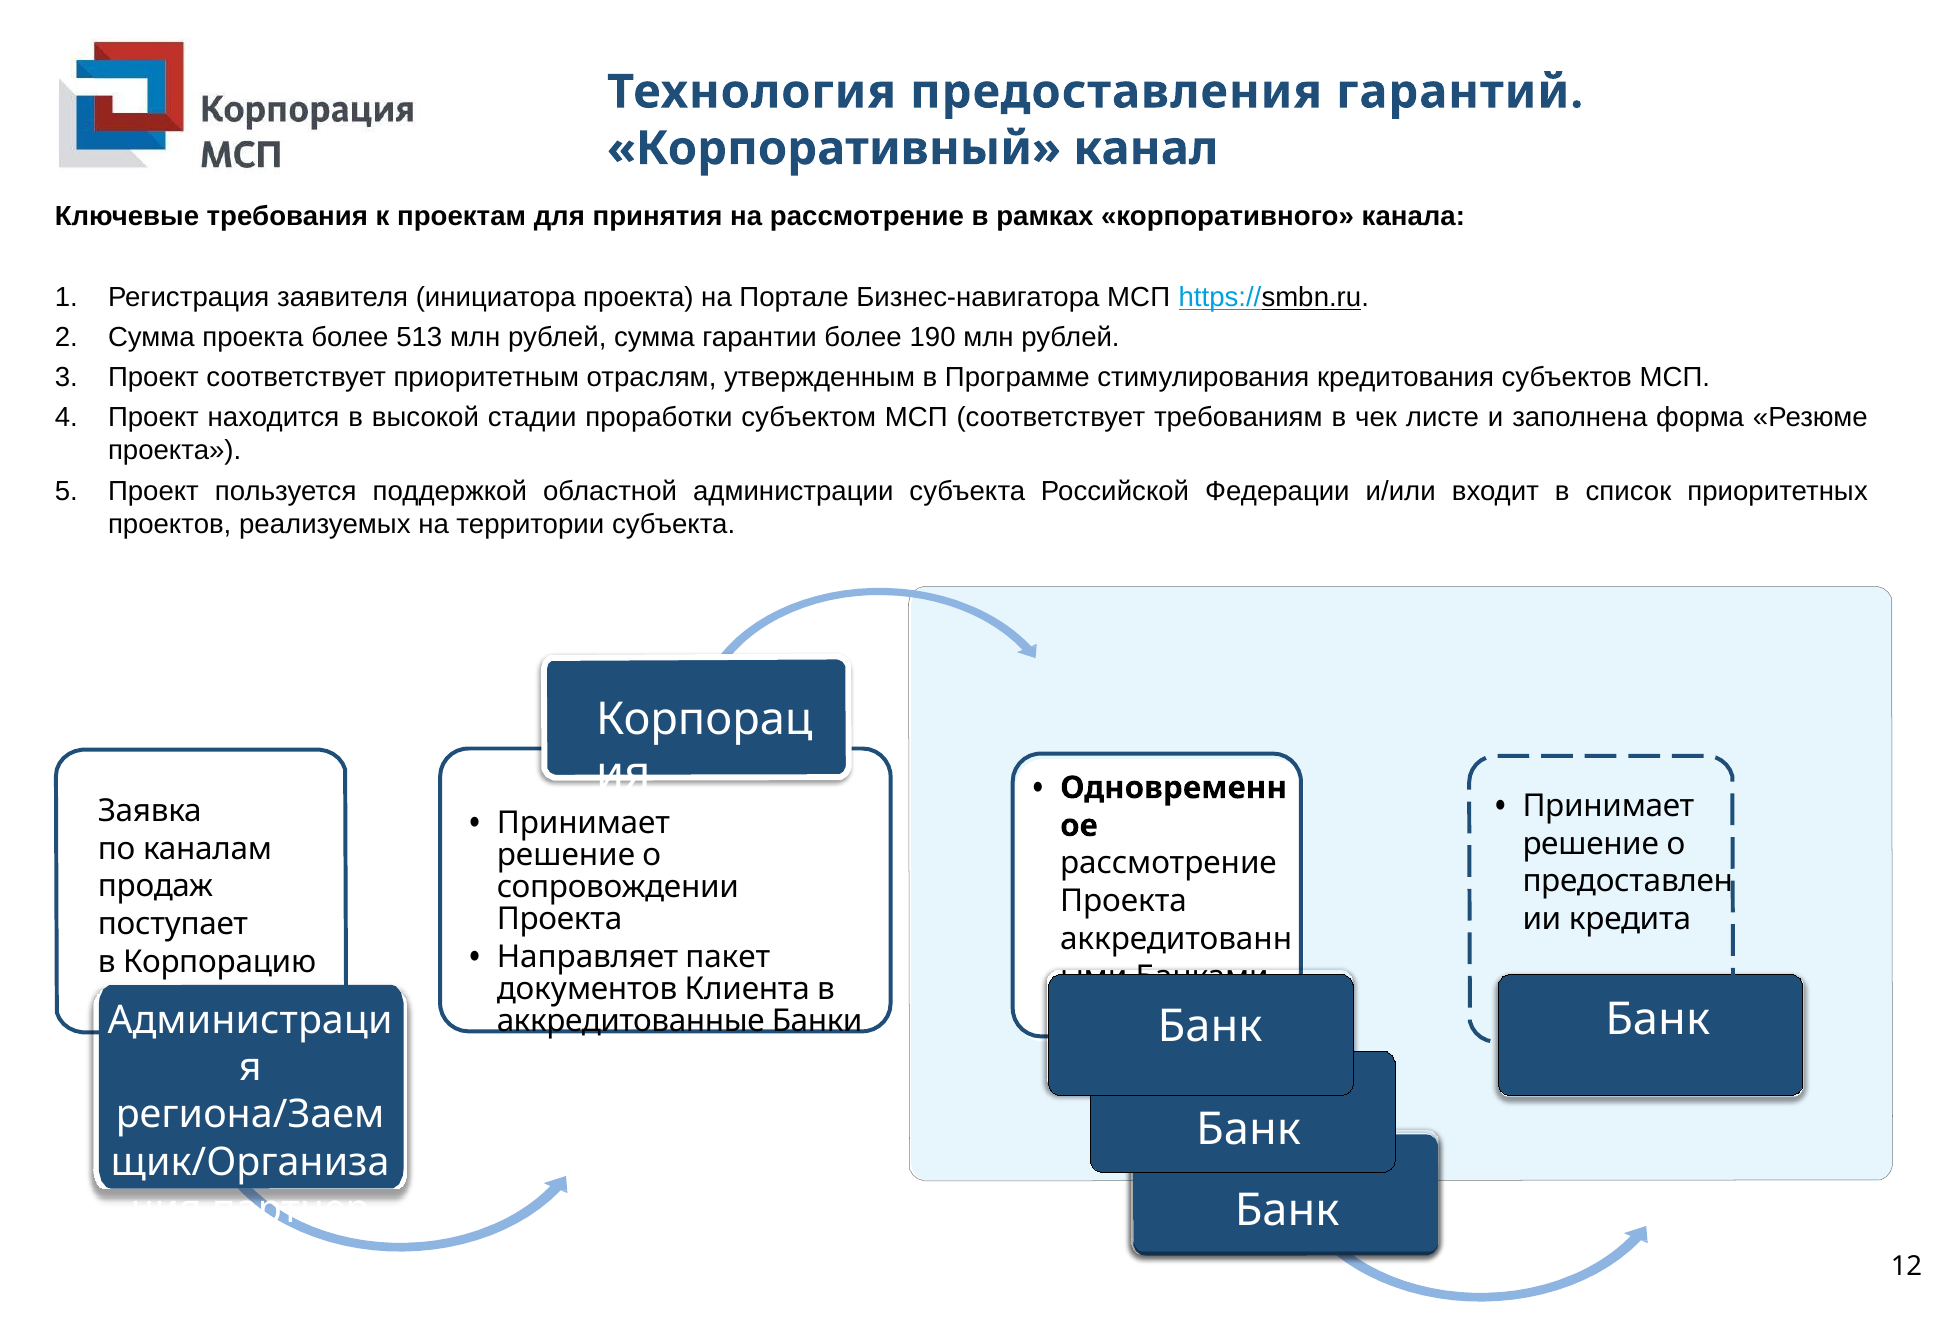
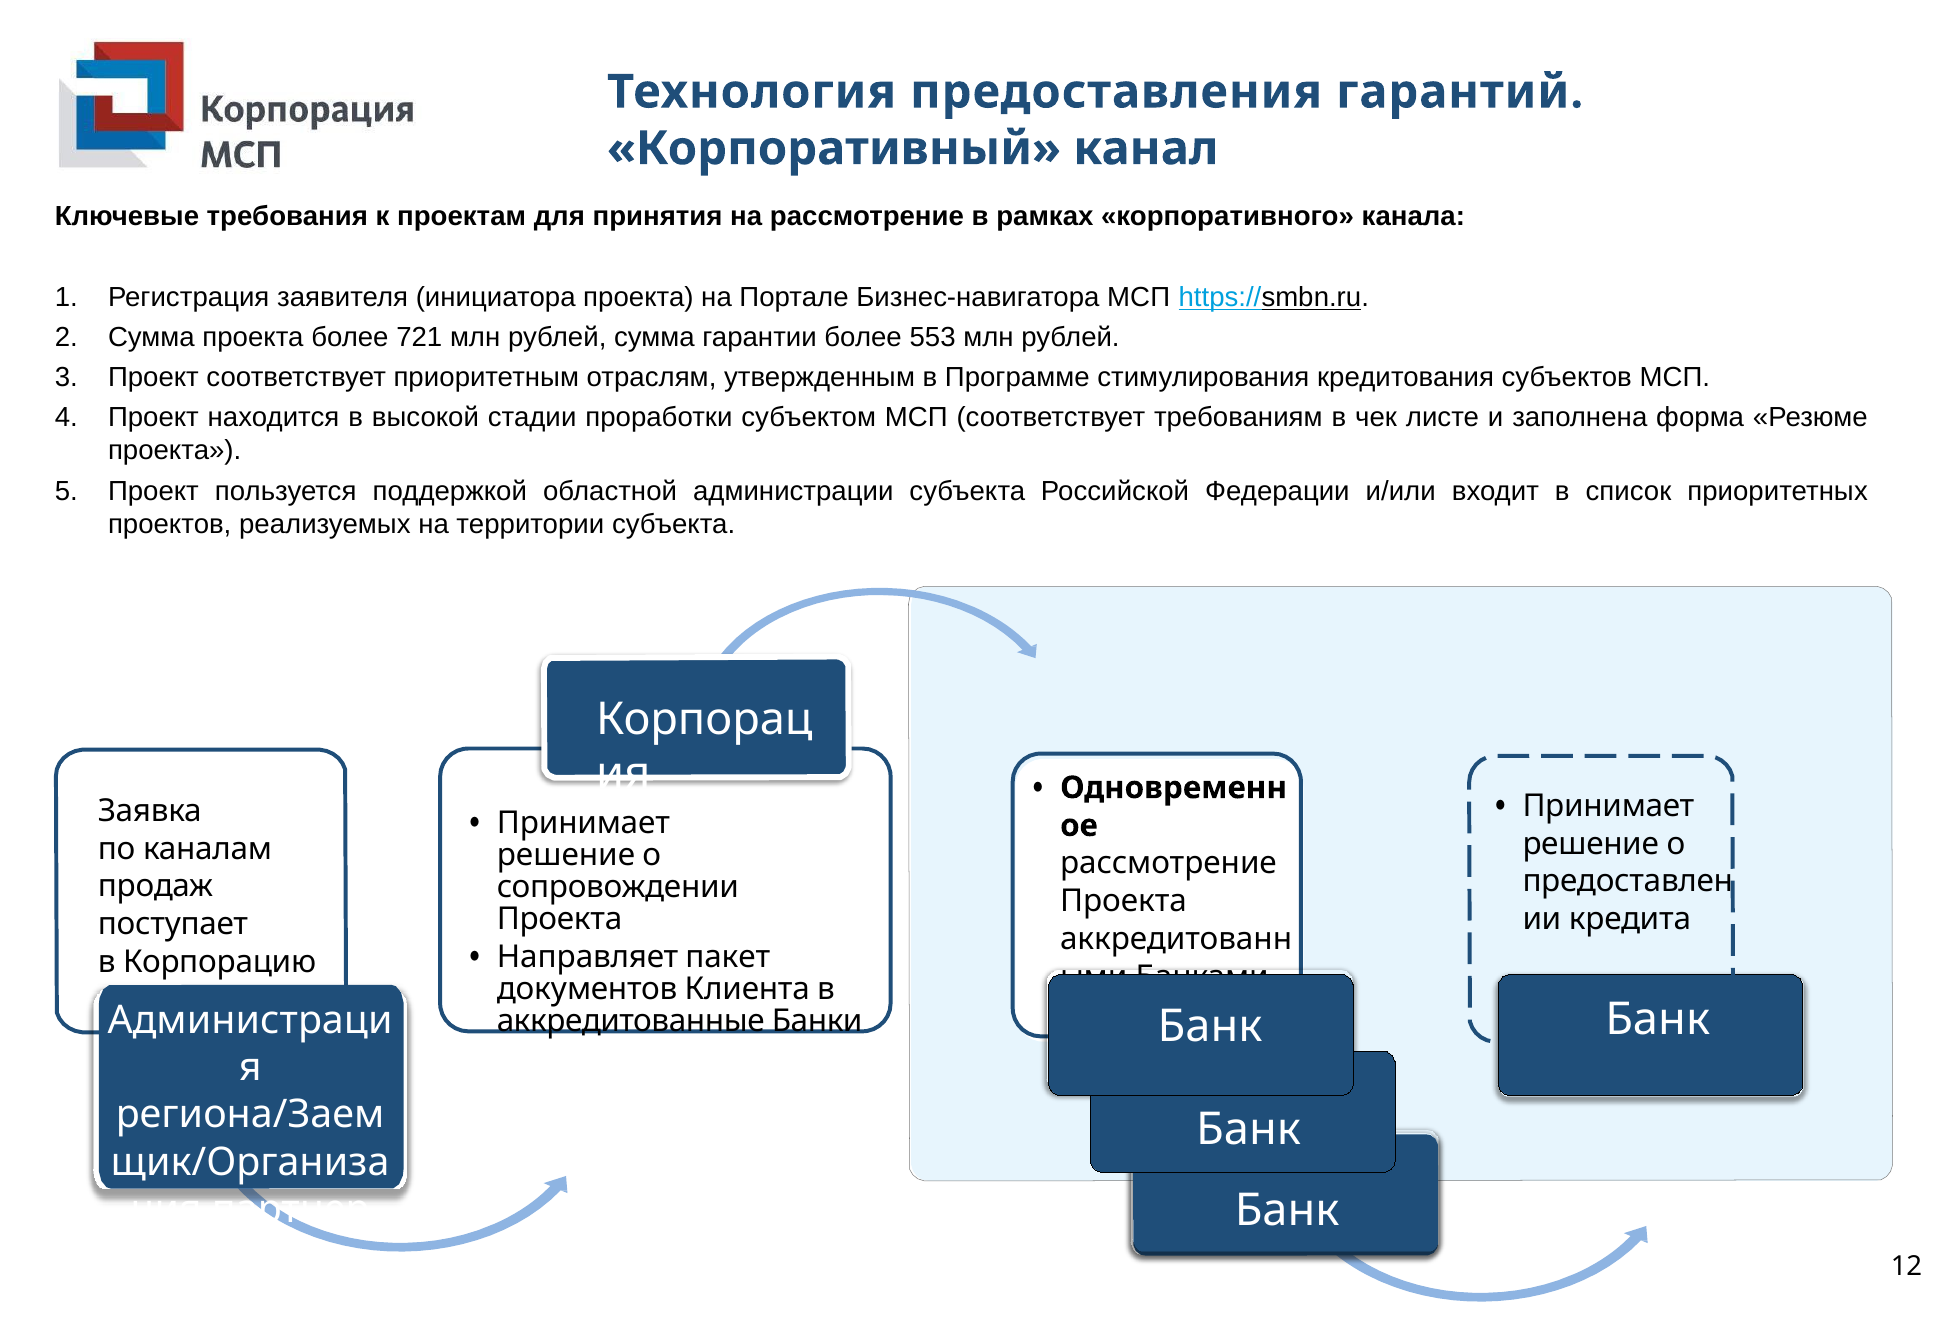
513: 513 -> 721
190: 190 -> 553
